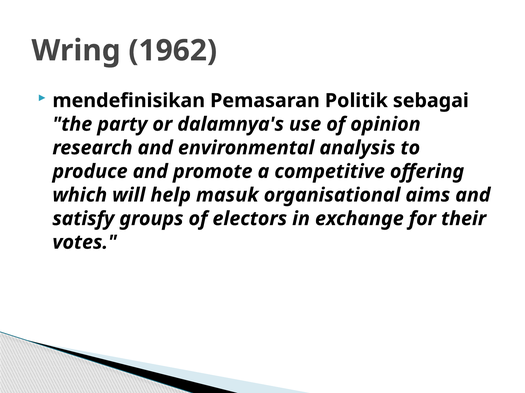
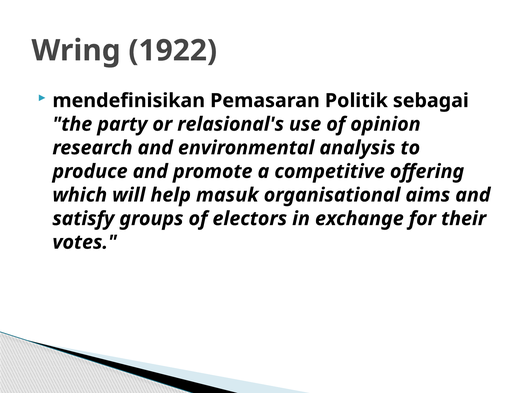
1962: 1962 -> 1922
dalamnya's: dalamnya's -> relasional's
